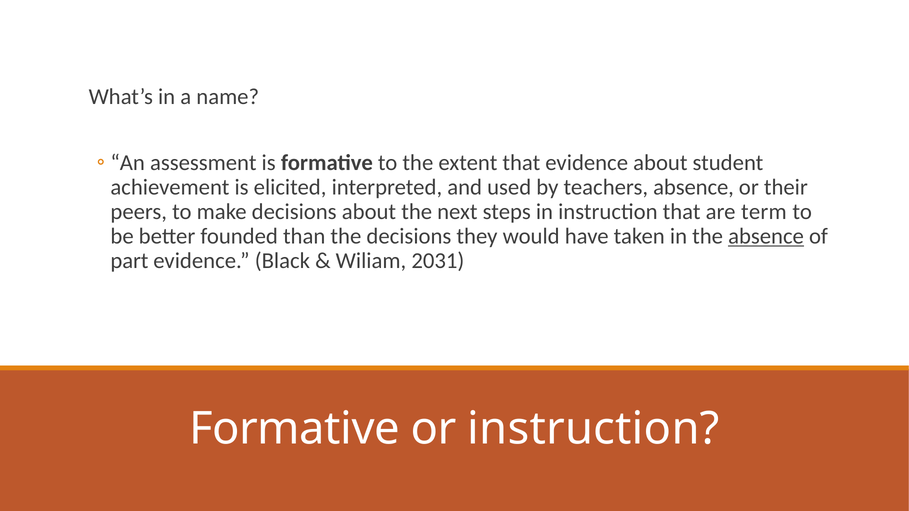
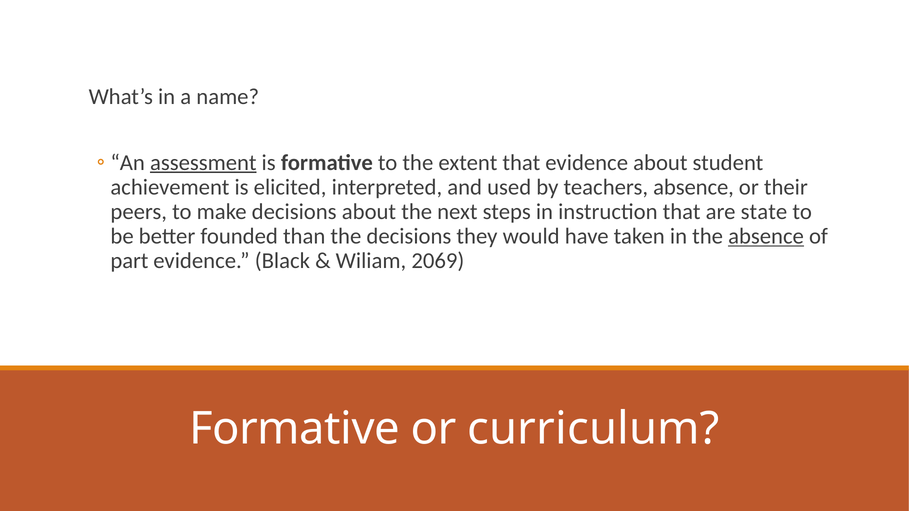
assessment underline: none -> present
term: term -> state
2031: 2031 -> 2069
or instruction: instruction -> curriculum
